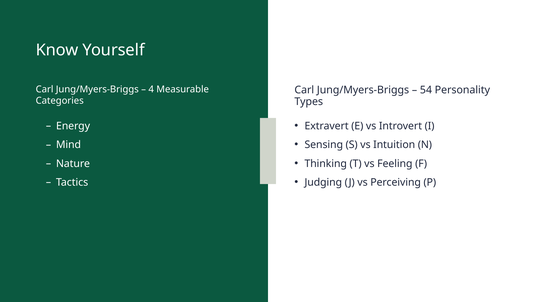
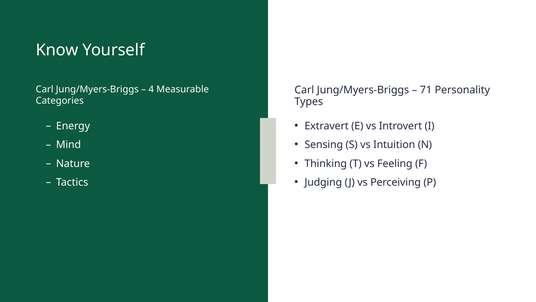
54: 54 -> 71
